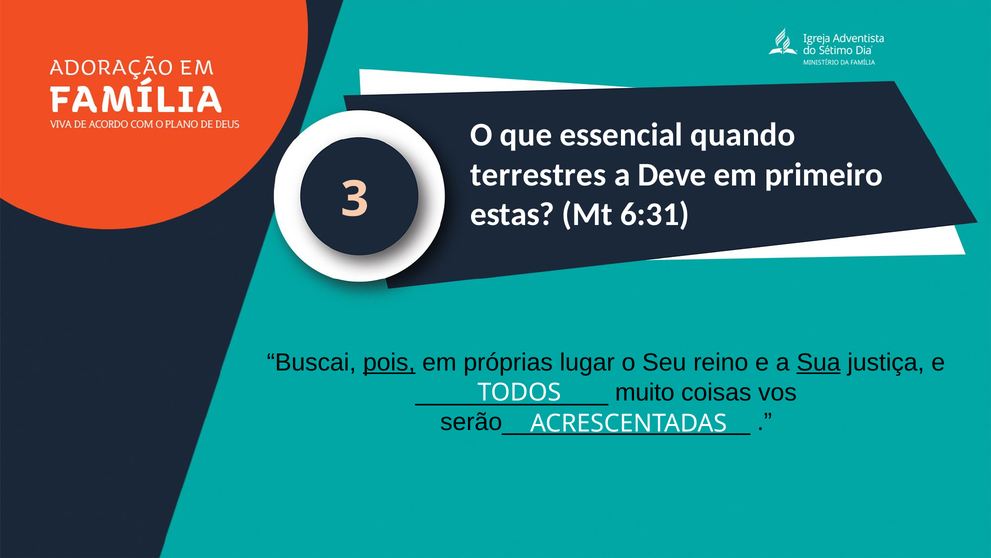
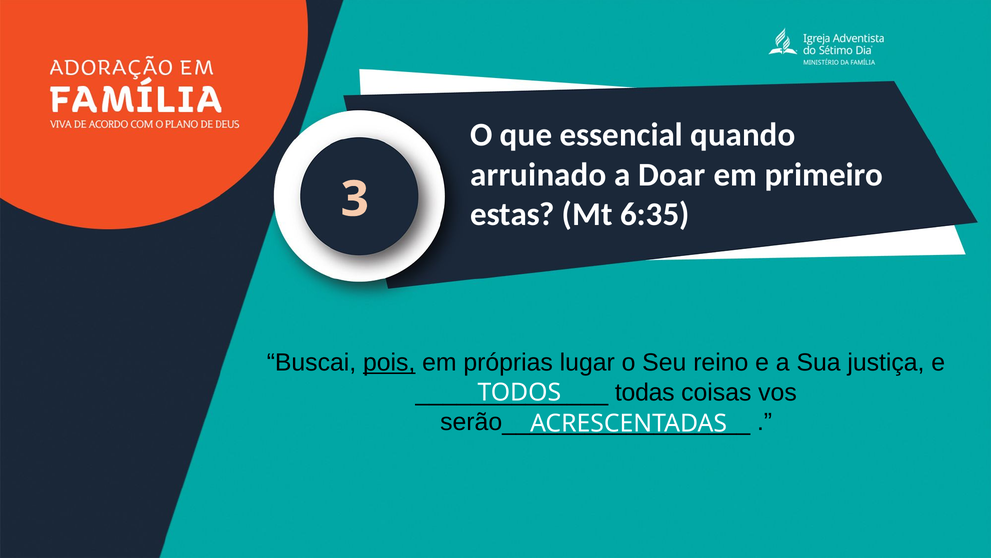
terrestres: terrestres -> arruinado
Deve: Deve -> Doar
6:31: 6:31 -> 6:35
Sua underline: present -> none
muito: muito -> todas
